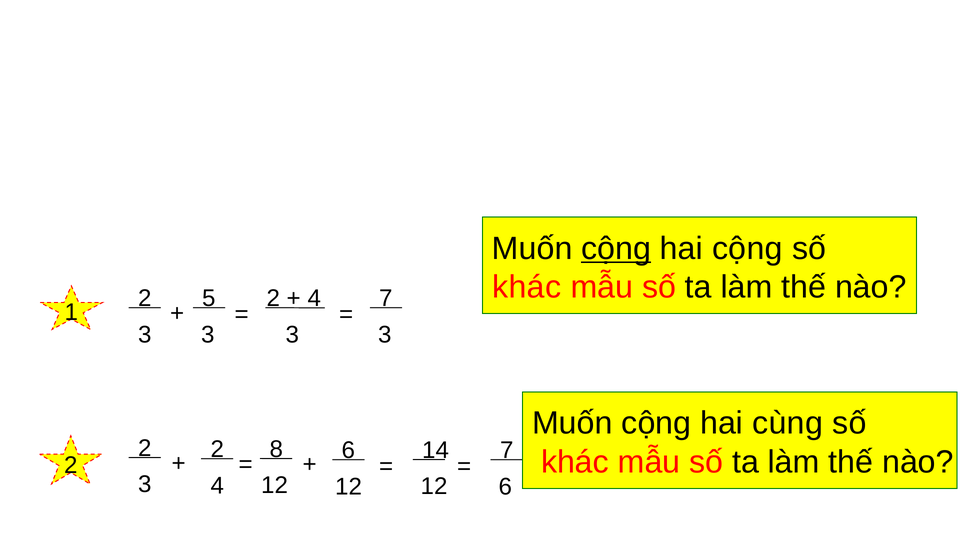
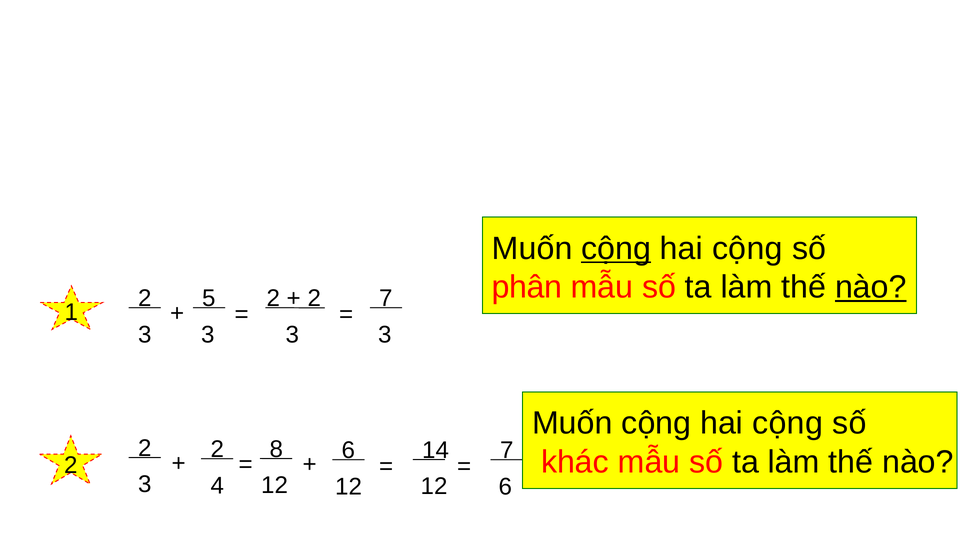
khác at (527, 287): khác -> phân
nào at (871, 287) underline: none -> present
4 at (314, 298): 4 -> 2
cùng at (788, 423): cùng -> cộng
